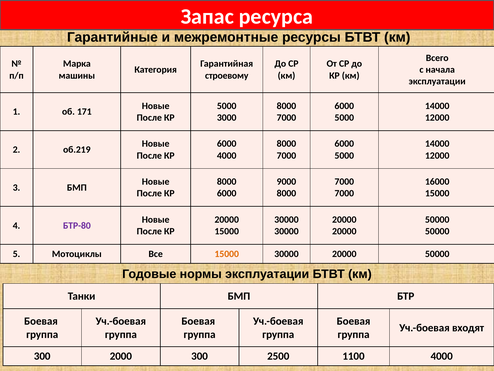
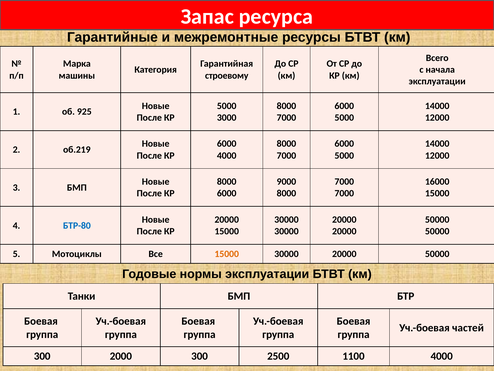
171: 171 -> 925
БТР-80 colour: purple -> blue
входят: входят -> частей
